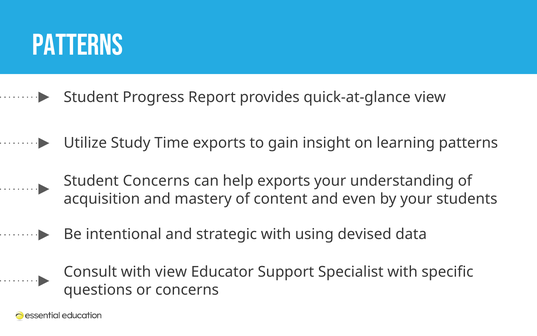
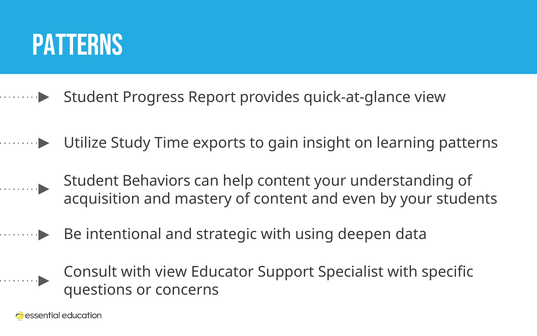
Student Concerns: Concerns -> Behaviors
help exports: exports -> content
devised: devised -> deepen
